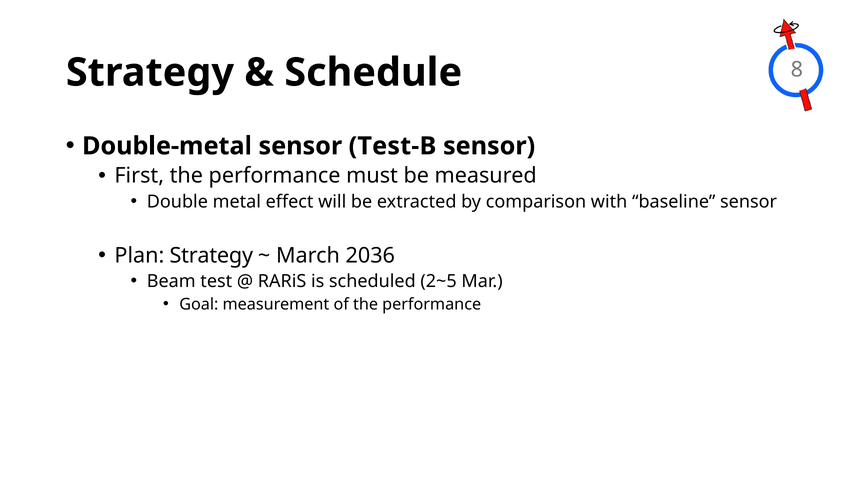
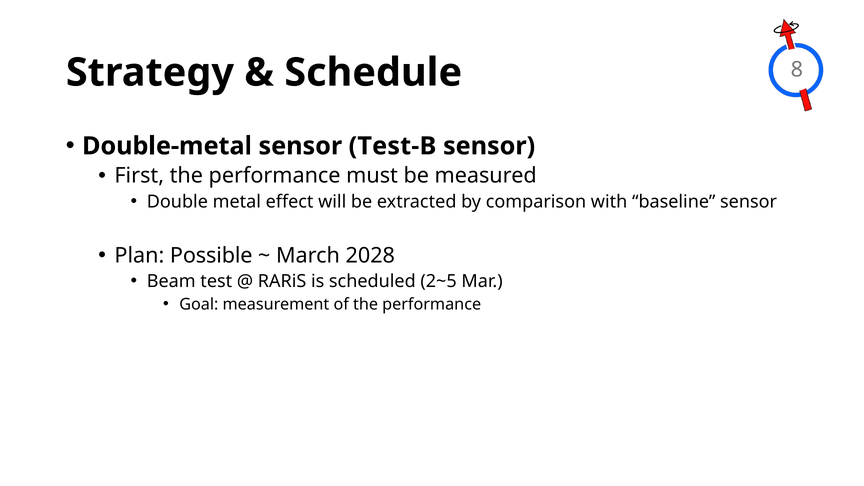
Plan Strategy: Strategy -> Possible
2036: 2036 -> 2028
